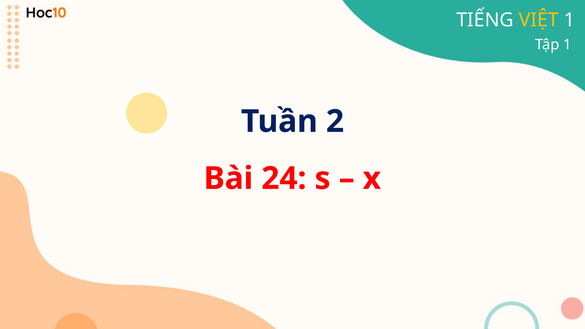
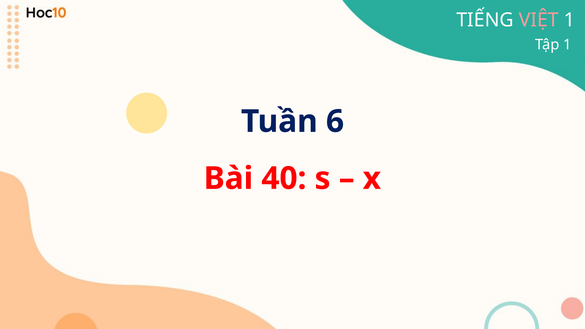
VIỆT colour: yellow -> pink
2: 2 -> 6
24: 24 -> 40
